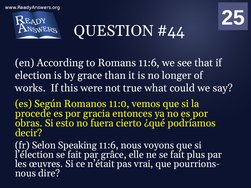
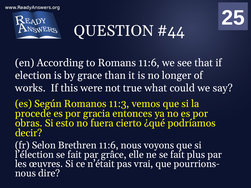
11:0: 11:0 -> 11:3
Speaking: Speaking -> Brethren
